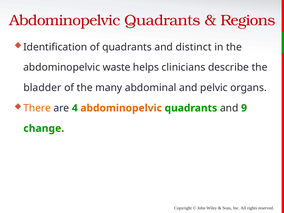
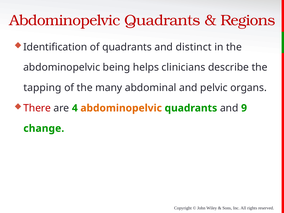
waste: waste -> being
bladder: bladder -> tapping
There colour: orange -> red
